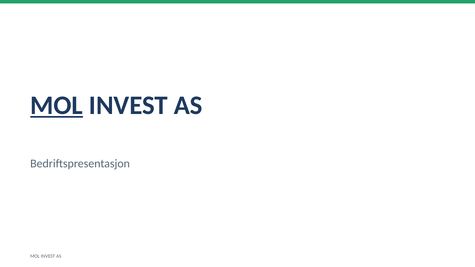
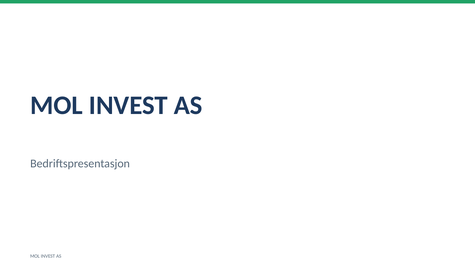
MOL at (57, 105) underline: present -> none
